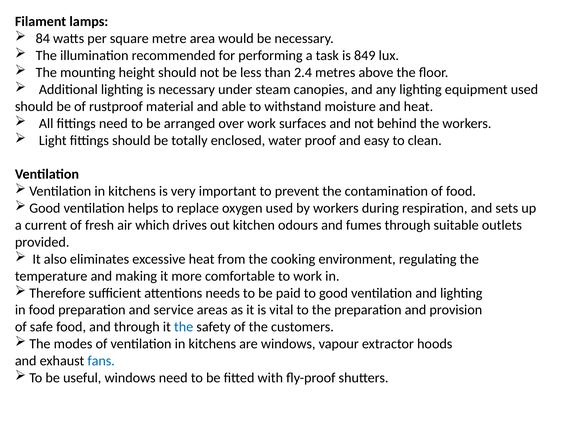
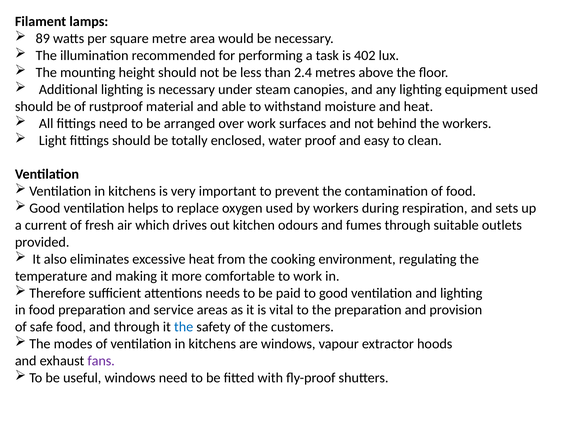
84: 84 -> 89
849: 849 -> 402
fans colour: blue -> purple
